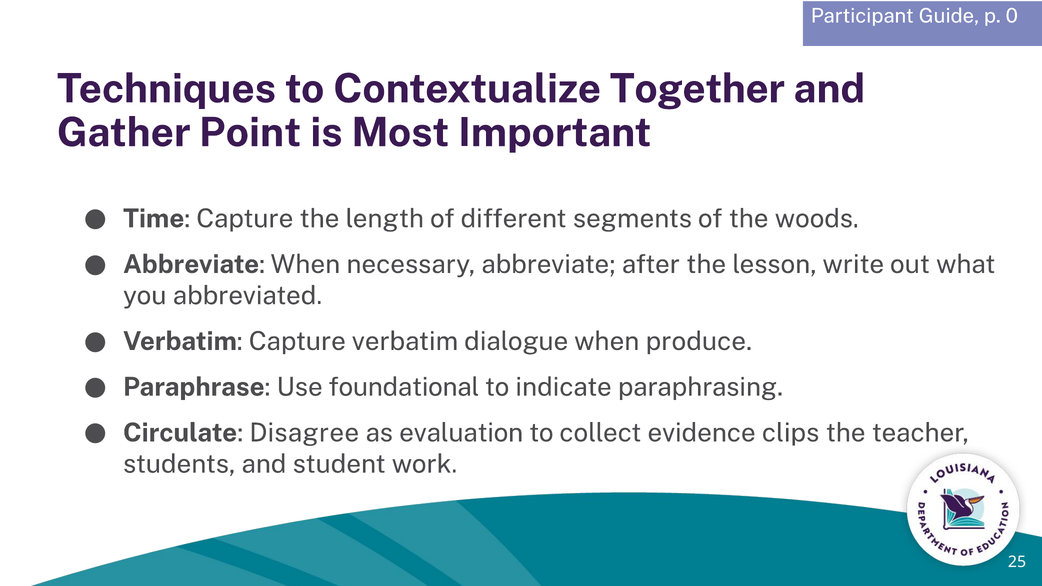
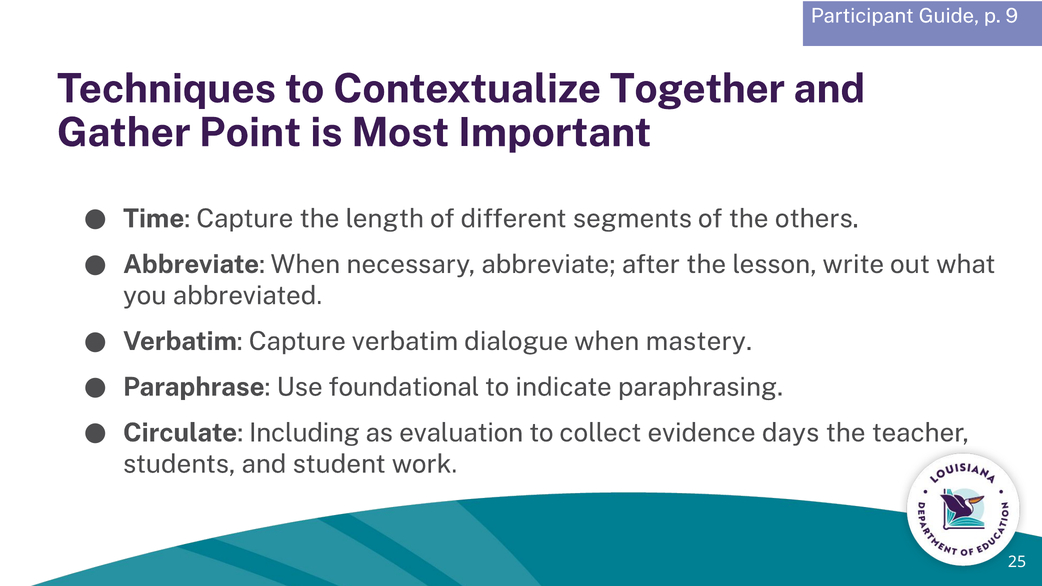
0: 0 -> 9
woods: woods -> others
produce: produce -> mastery
Disagree: Disagree -> Including
clips: clips -> days
